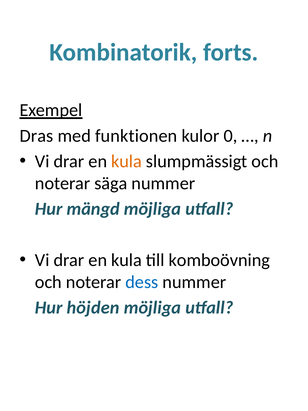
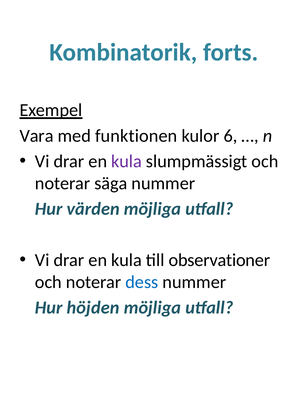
Dras: Dras -> Vara
0: 0 -> 6
kula at (127, 161) colour: orange -> purple
mängd: mängd -> värden
komboövning: komboövning -> observationer
